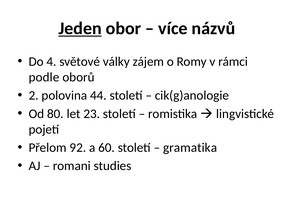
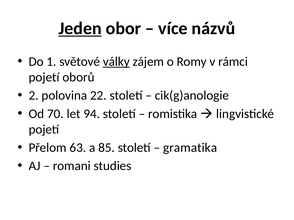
4: 4 -> 1
války underline: none -> present
podle at (44, 77): podle -> pojetí
44: 44 -> 22
80: 80 -> 70
23: 23 -> 94
92: 92 -> 63
60: 60 -> 85
